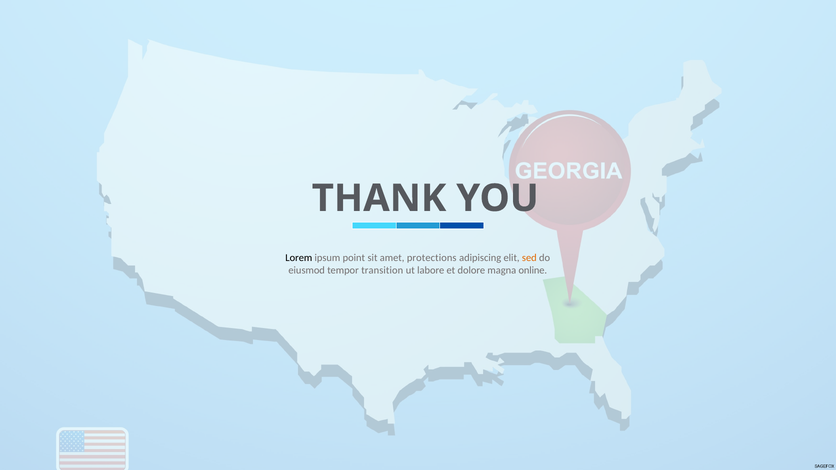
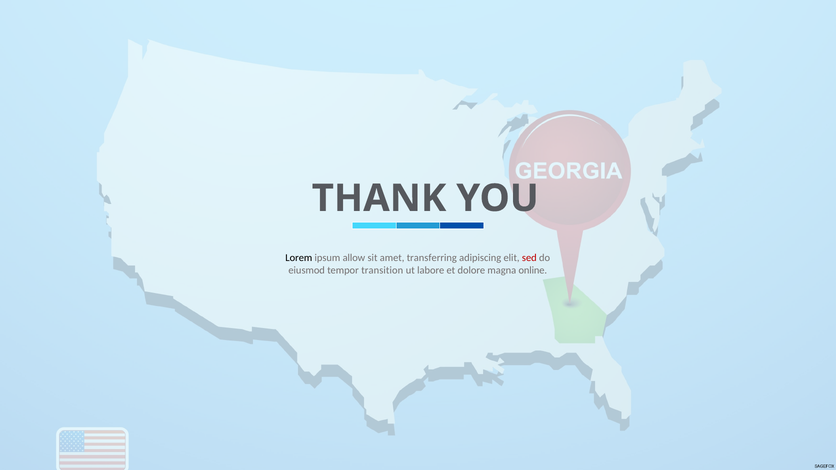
point: point -> allow
protections: protections -> transferring
sed colour: orange -> red
